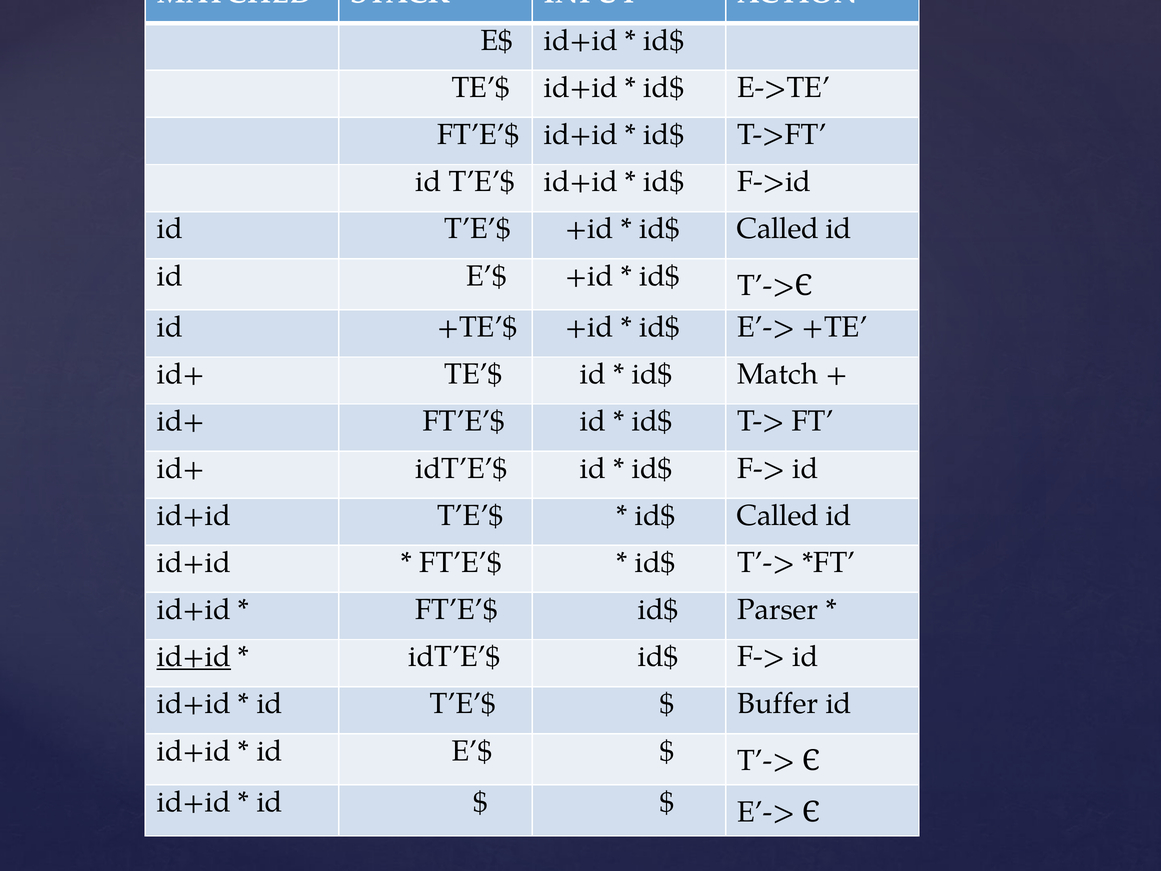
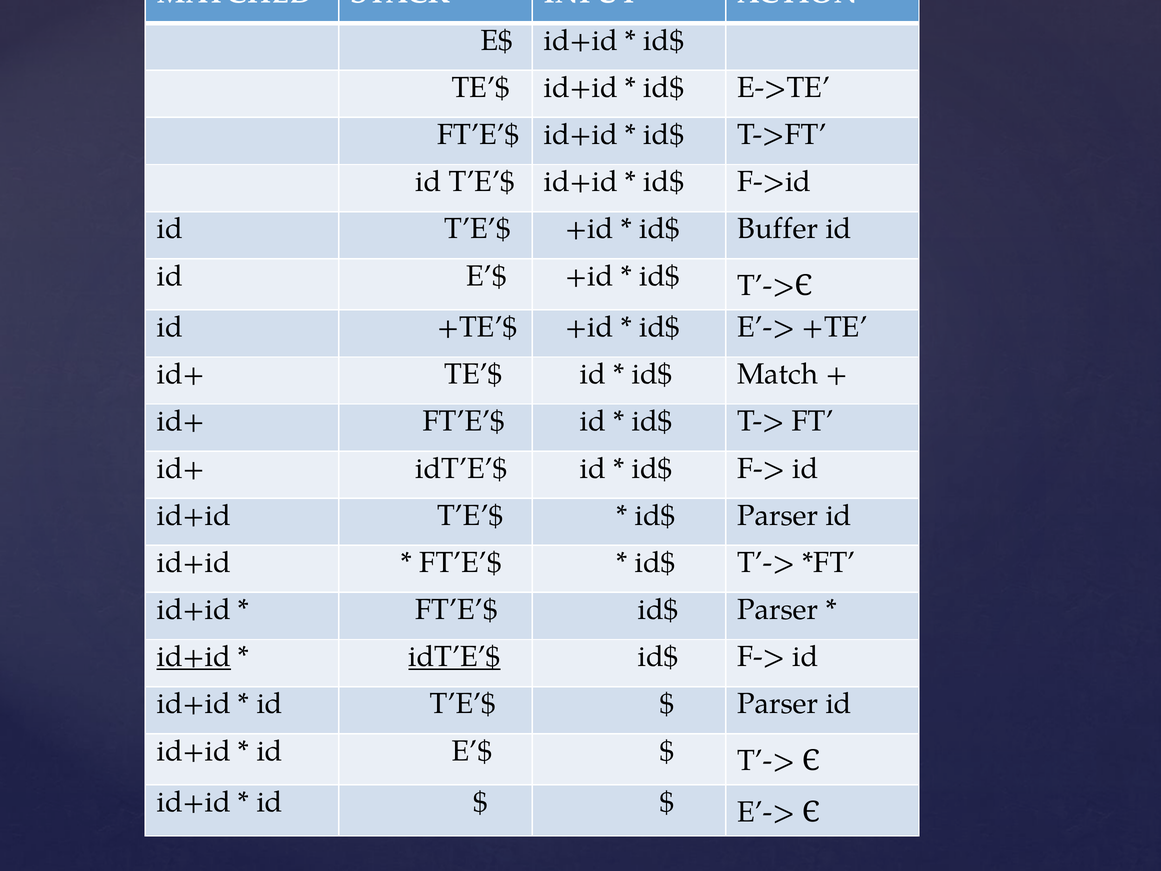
Called at (778, 229): Called -> Buffer
Called at (778, 515): Called -> Parser
idT’E’$ at (454, 657) underline: none -> present
Buffer at (778, 704): Buffer -> Parser
